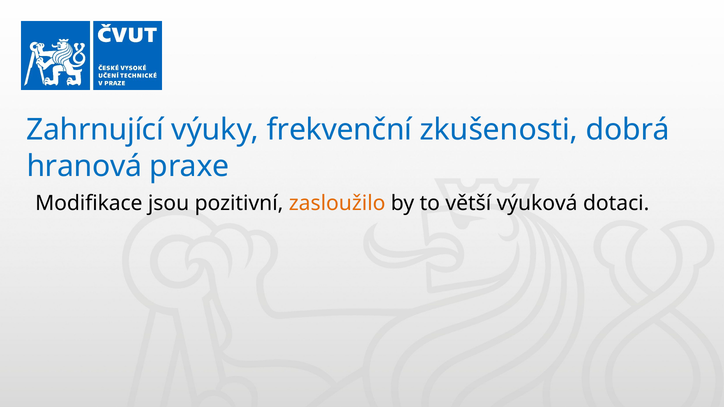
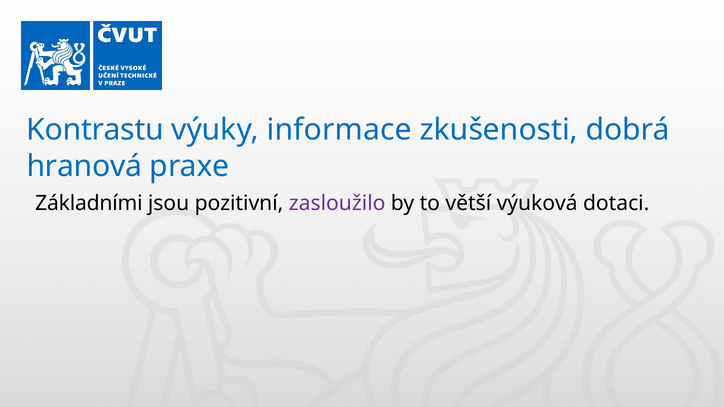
Zahrnující: Zahrnující -> Kontrastu
frekvenční: frekvenční -> informace
Modifikace: Modifikace -> Základními
zasloužilo colour: orange -> purple
